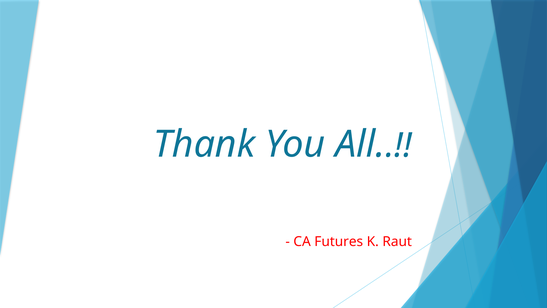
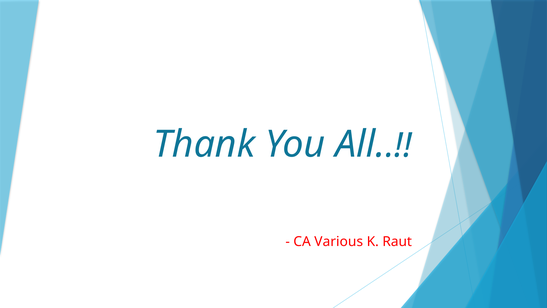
Futures: Futures -> Various
